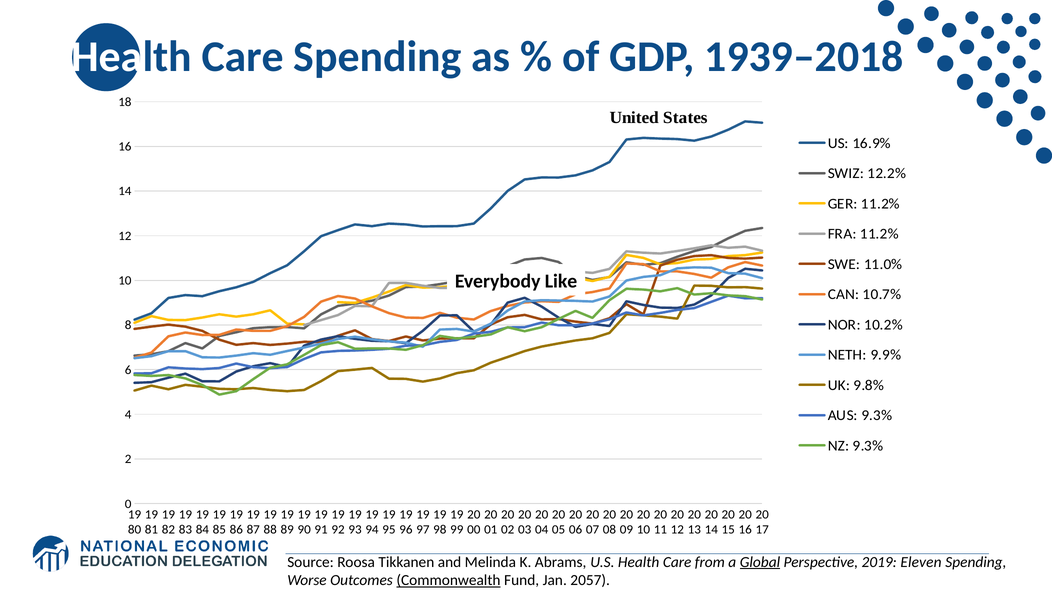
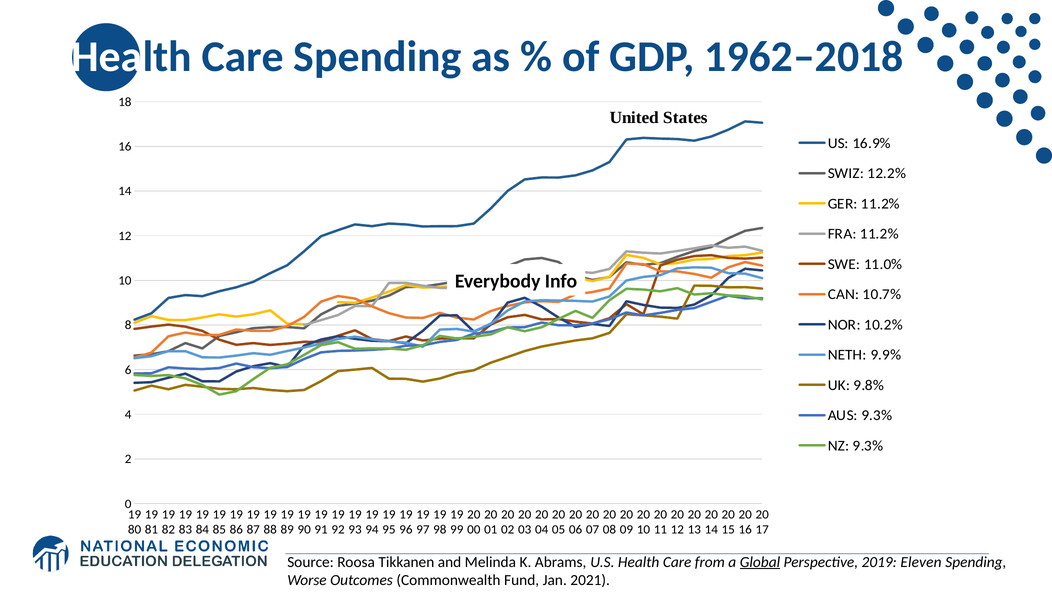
1939–2018: 1939–2018 -> 1962–2018
Like: Like -> Info
Commonwealth underline: present -> none
2057: 2057 -> 2021
